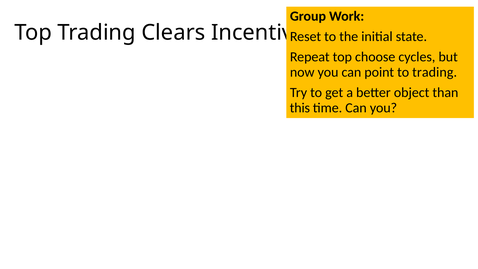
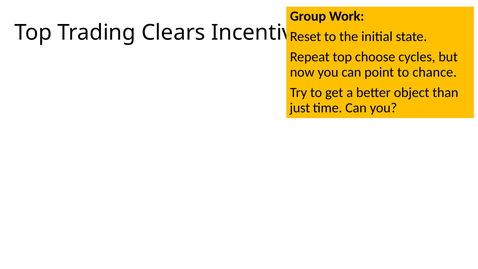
to trading: trading -> chance
this: this -> just
